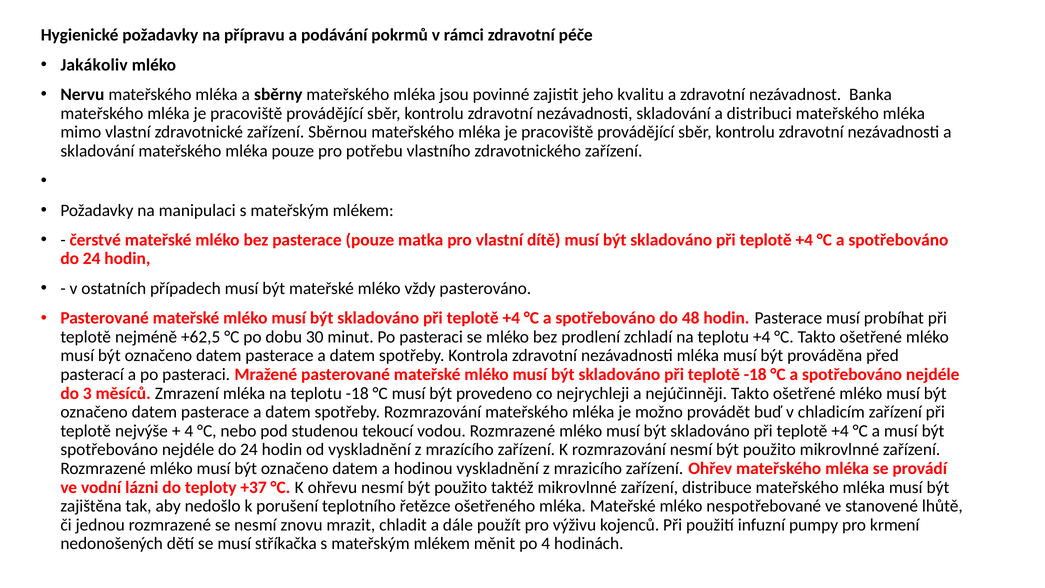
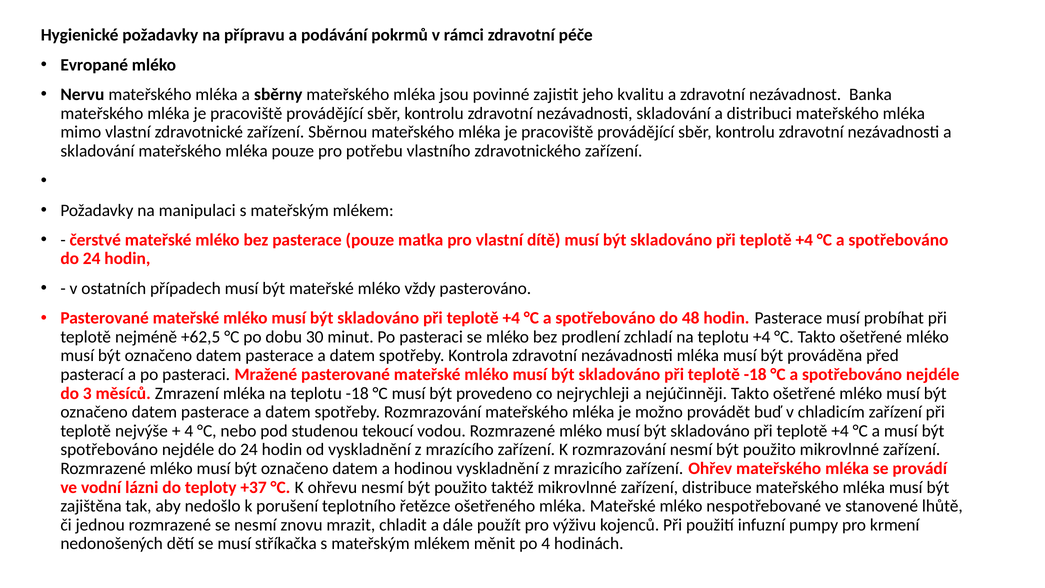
Jakákoliv: Jakákoliv -> Evropané
